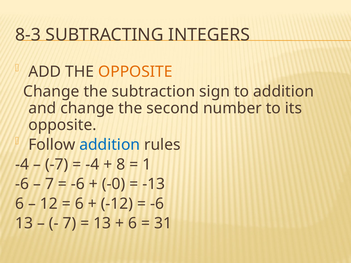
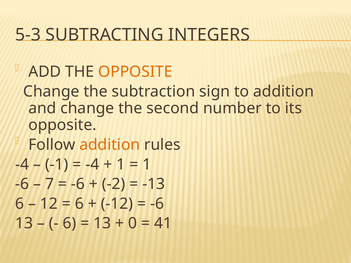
8-3: 8-3 -> 5-3
addition at (110, 145) colour: blue -> orange
-7: -7 -> -1
8 at (121, 165): 8 -> 1
-0: -0 -> -2
7 at (69, 224): 7 -> 6
6 at (133, 224): 6 -> 0
31: 31 -> 41
